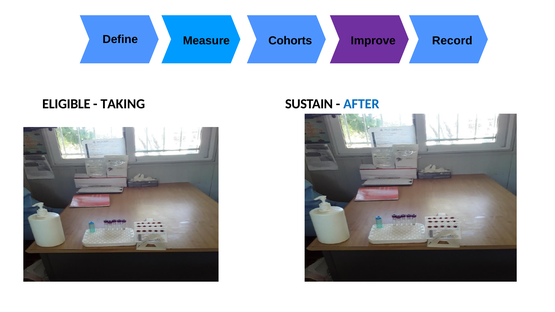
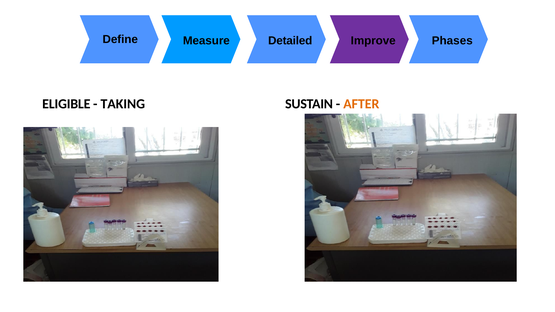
Cohorts: Cohorts -> Detailed
Record: Record -> Phases
AFTER colour: blue -> orange
